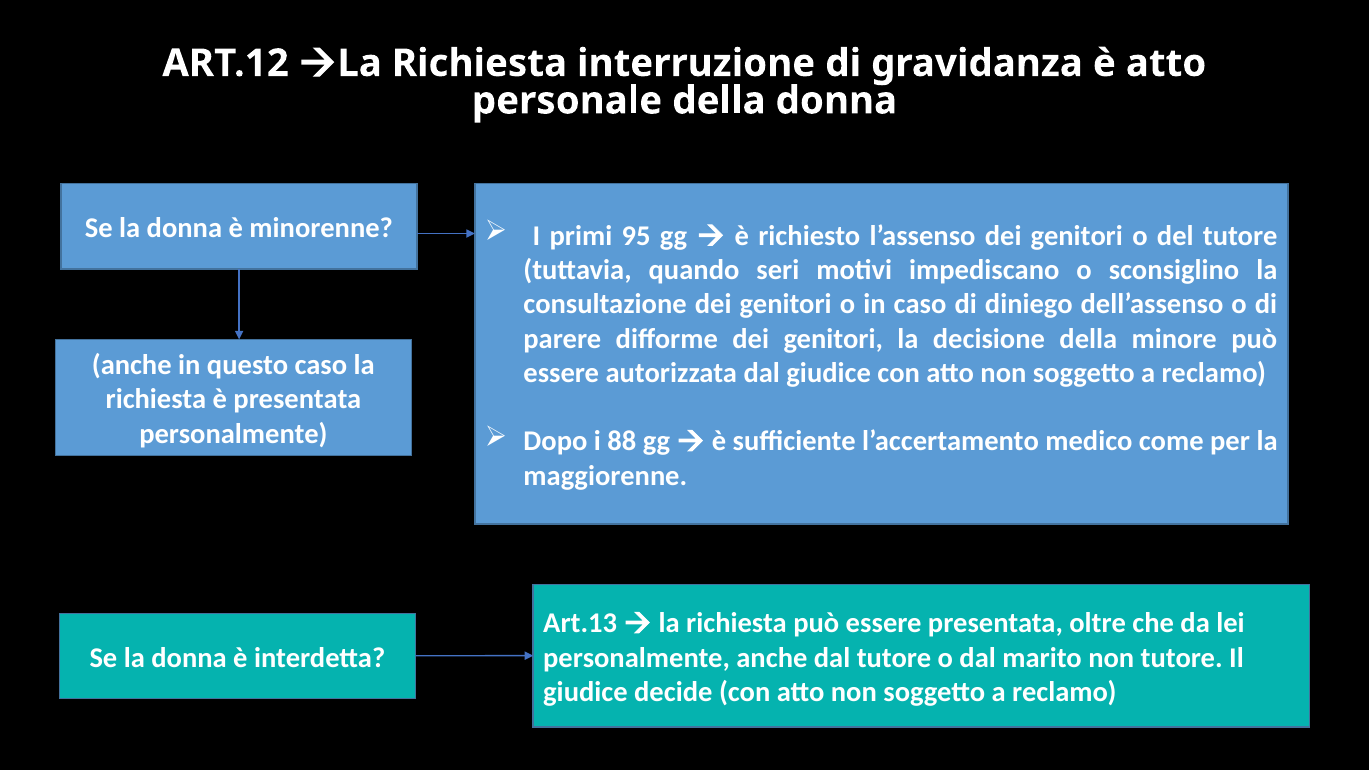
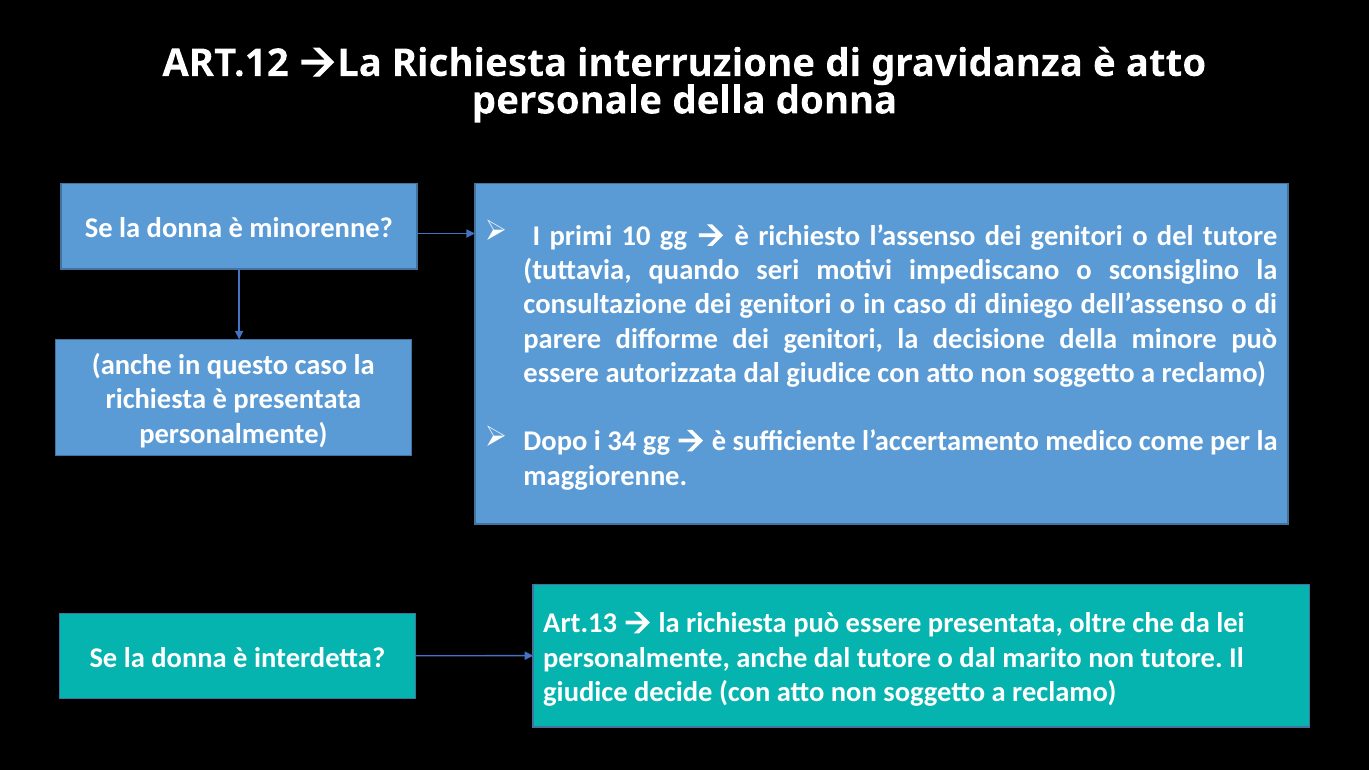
95: 95 -> 10
88: 88 -> 34
